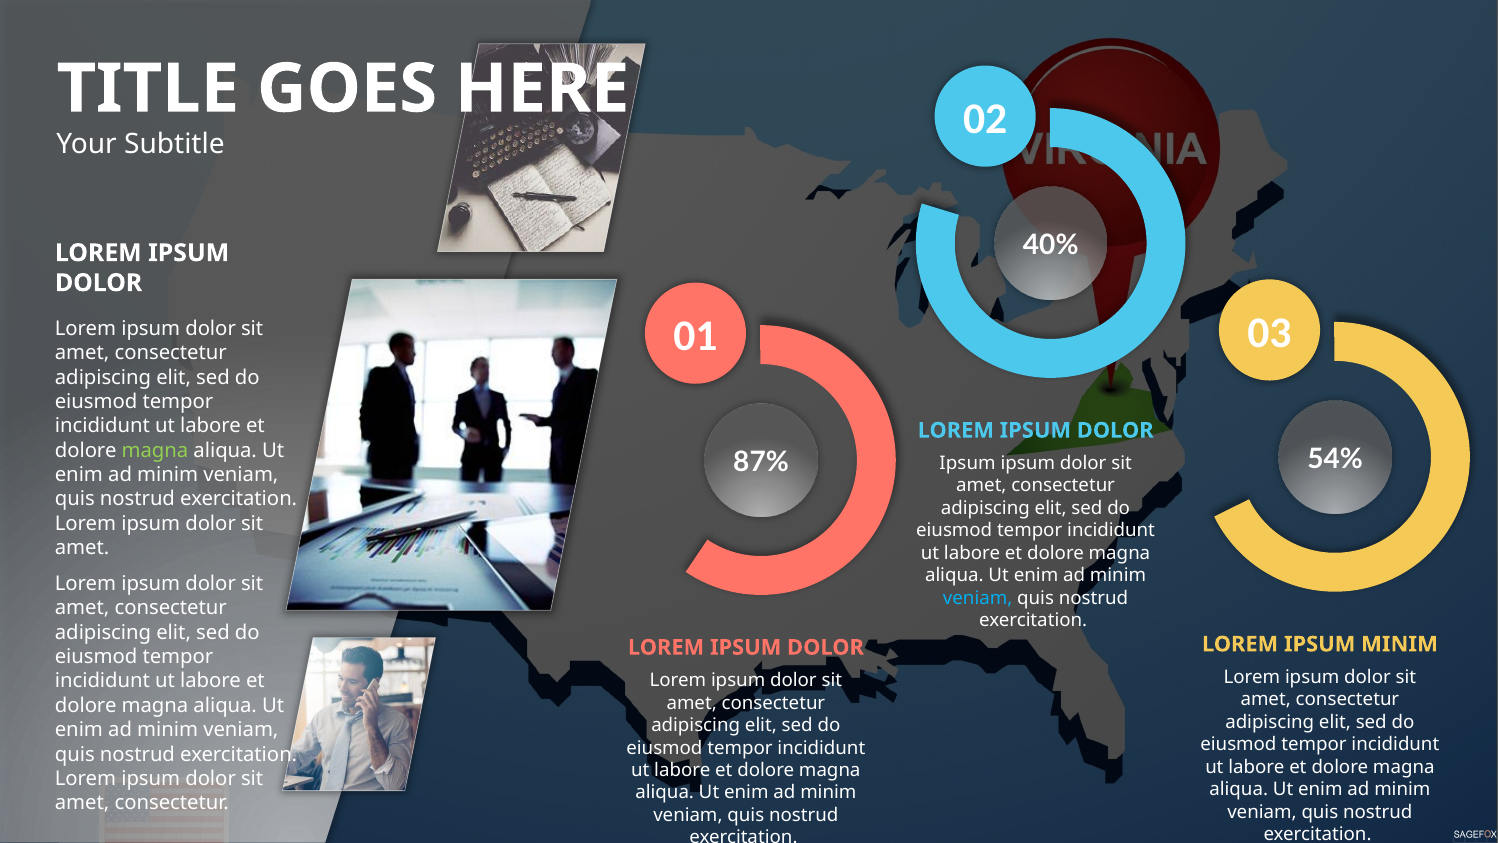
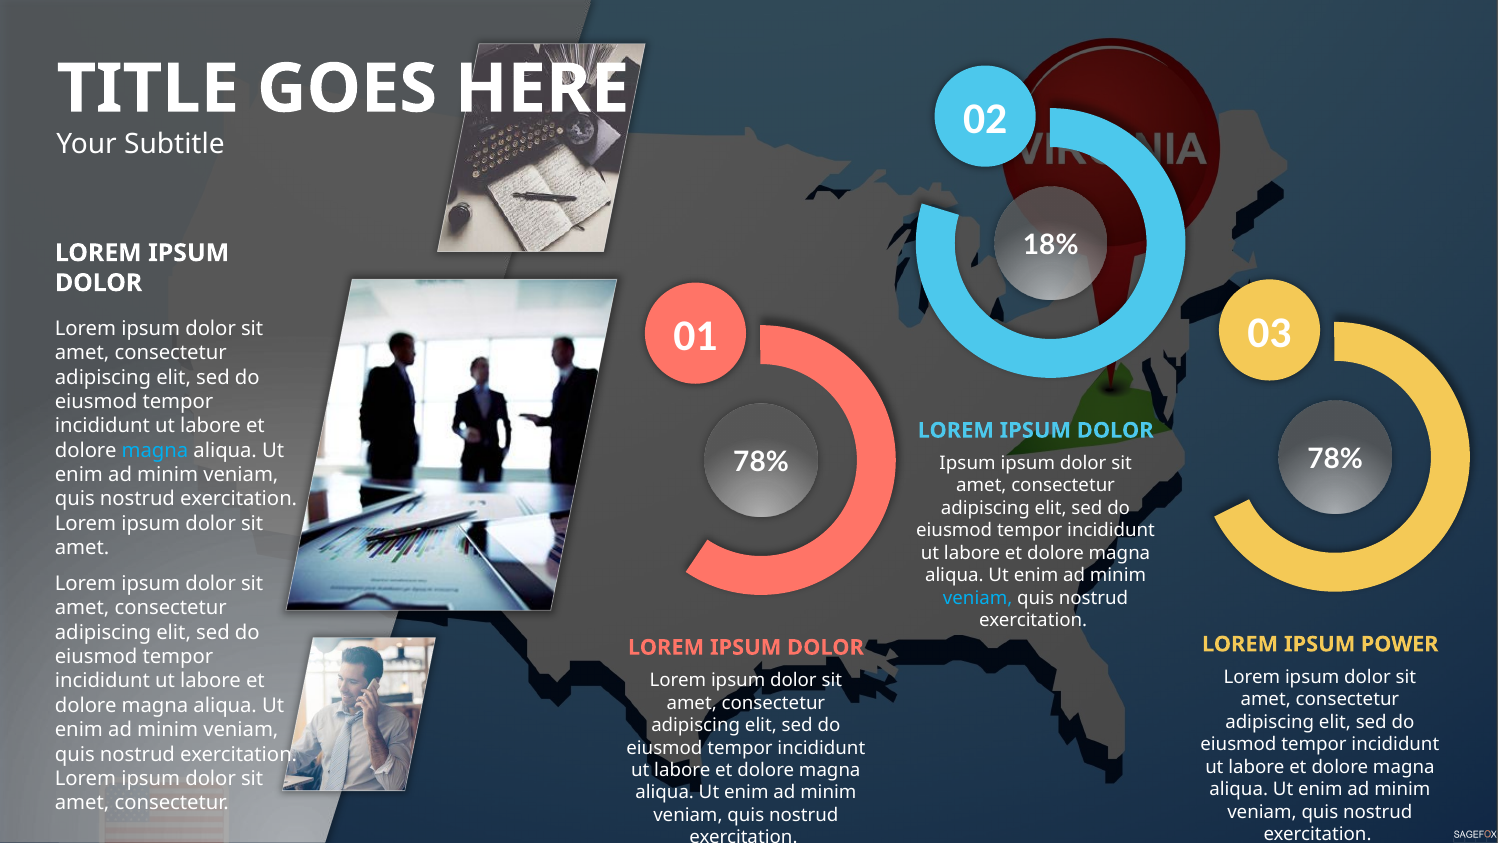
40%: 40% -> 18%
magna at (155, 450) colour: light green -> light blue
54% at (1335, 459): 54% -> 78%
87% at (761, 462): 87% -> 78%
IPSUM MINIM: MINIM -> POWER
